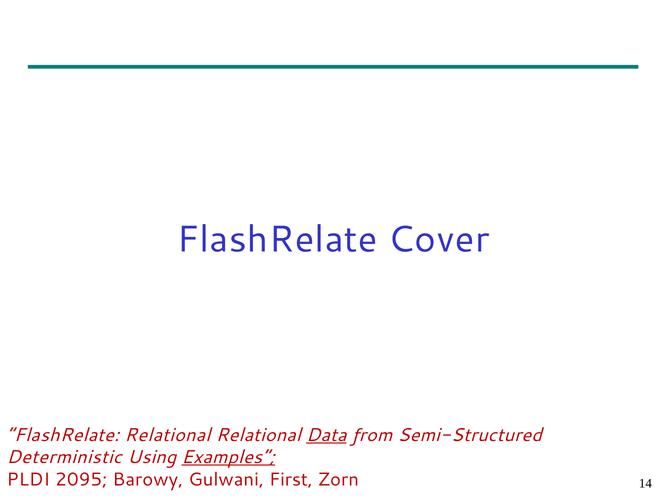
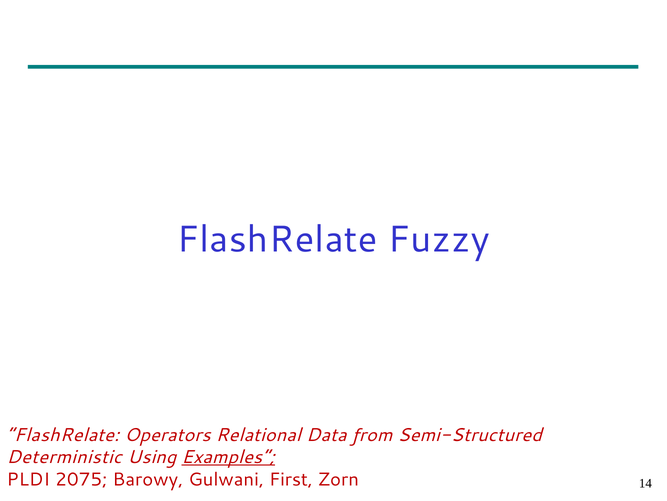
Cover: Cover -> Fuzzy
FlashRelate Relational: Relational -> Operators
Data underline: present -> none
2095: 2095 -> 2075
